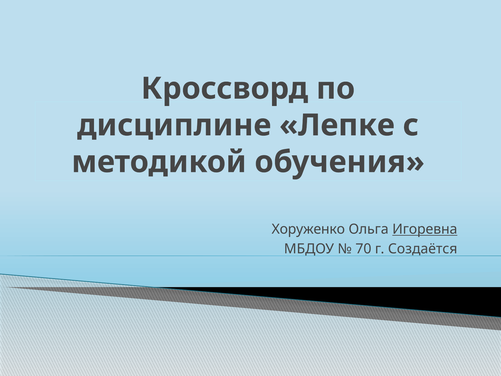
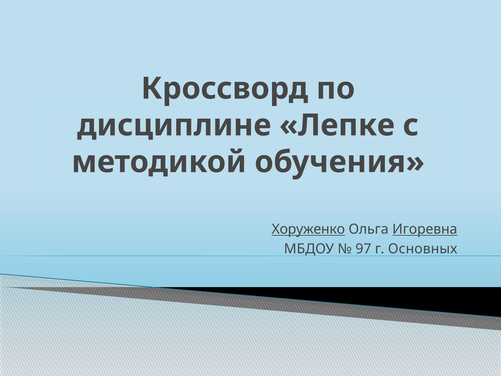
Хоруженко underline: none -> present
70: 70 -> 97
Создаётся: Создаётся -> Основных
